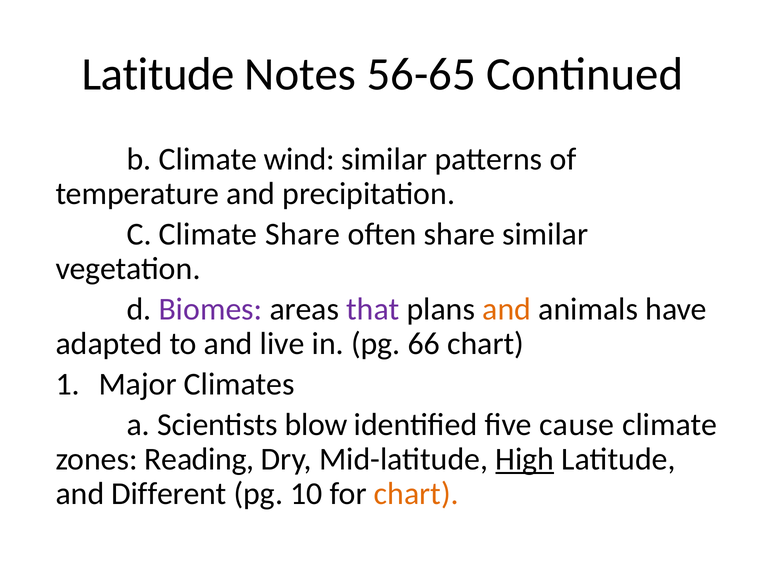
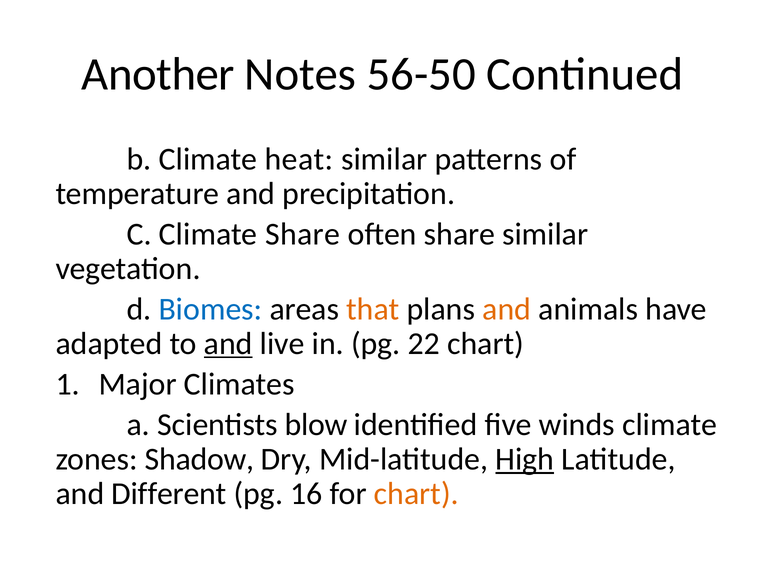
Latitude at (158, 74): Latitude -> Another
56-65: 56-65 -> 56-50
wind: wind -> heat
Biomes colour: purple -> blue
that colour: purple -> orange
and at (228, 344) underline: none -> present
66: 66 -> 22
cause: cause -> winds
Reading: Reading -> Shadow
10: 10 -> 16
